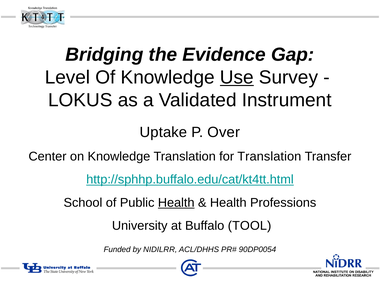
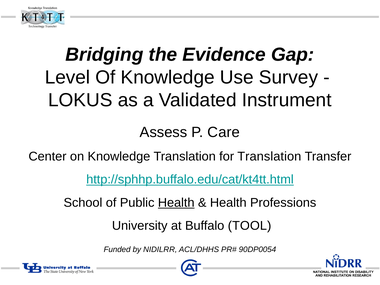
Use underline: present -> none
Uptake: Uptake -> Assess
Over: Over -> Care
